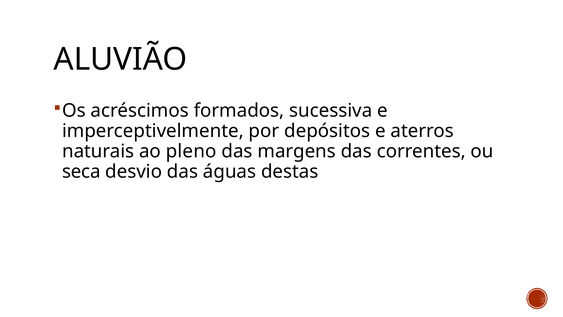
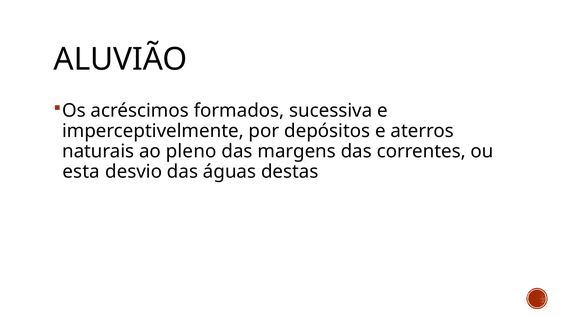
seca: seca -> esta
